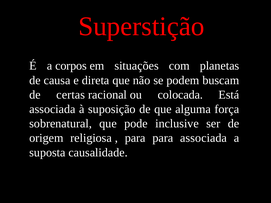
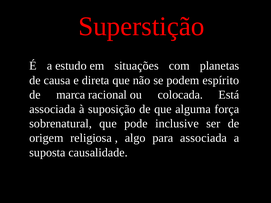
corpos: corpos -> estudo
buscam: buscam -> espírito
certas: certas -> marca
para at (135, 138): para -> algo
